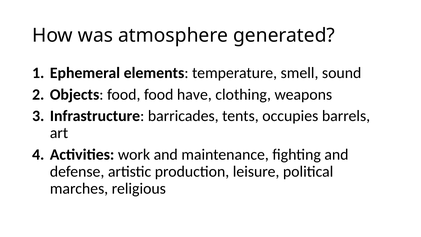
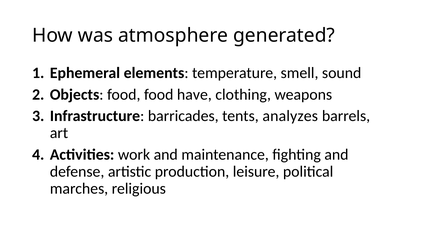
occupies: occupies -> analyzes
